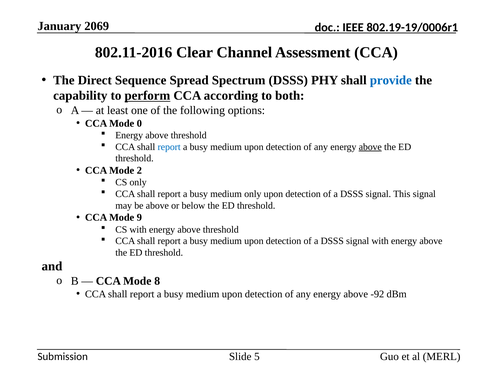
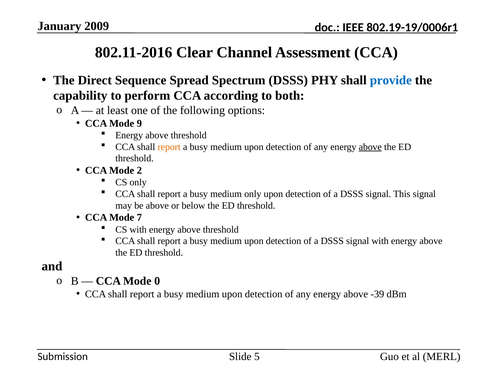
2069: 2069 -> 2009
perform underline: present -> none
0: 0 -> 9
report at (169, 147) colour: blue -> orange
9: 9 -> 7
8: 8 -> 0
-92: -92 -> -39
